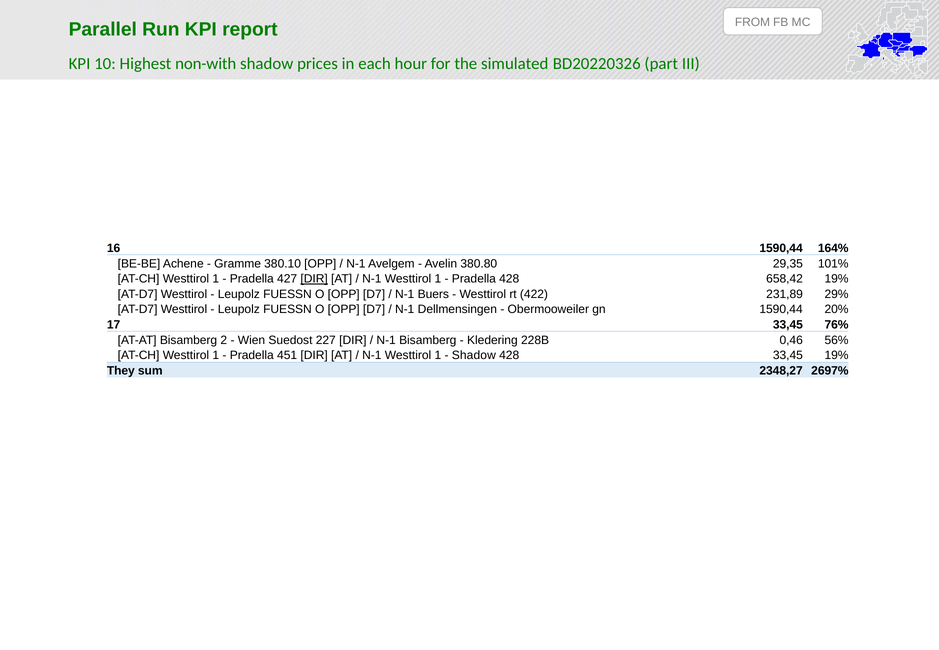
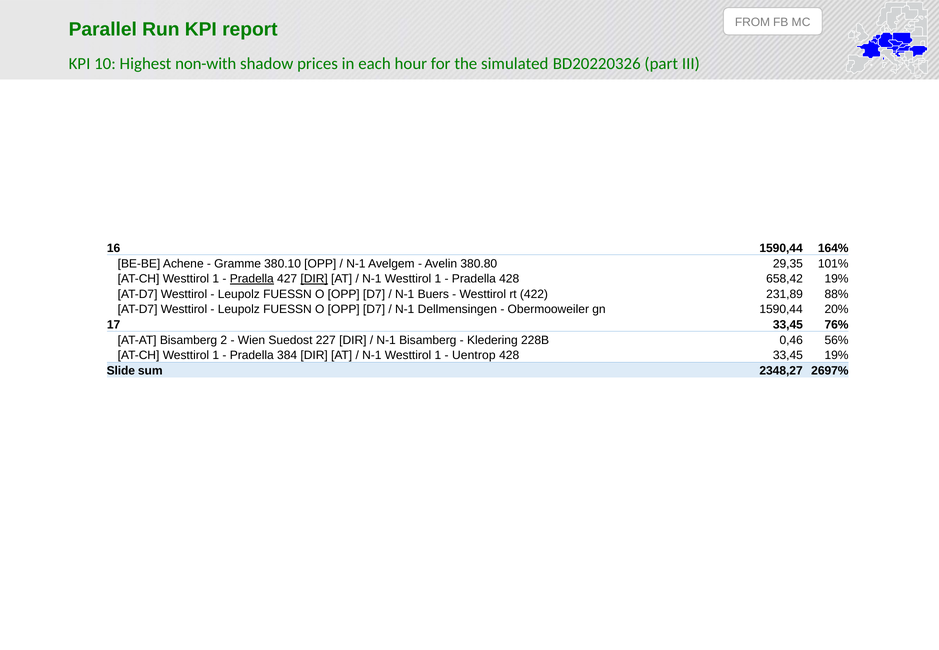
Pradella at (252, 279) underline: none -> present
29%: 29% -> 88%
451: 451 -> 384
Shadow at (474, 355): Shadow -> Uentrop
They: They -> Slide
